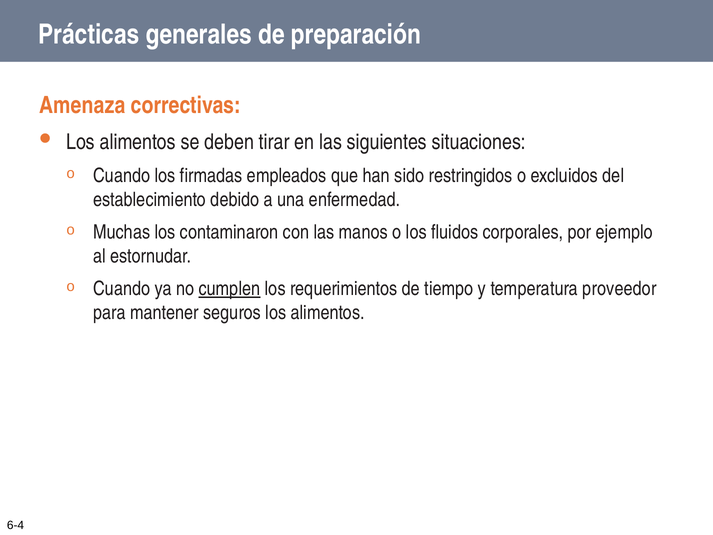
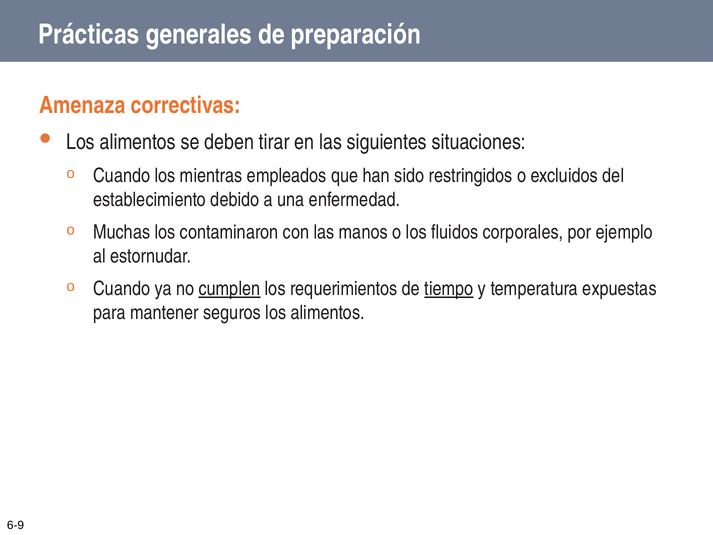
firmadas: firmadas -> mientras
tiempo underline: none -> present
proveedor: proveedor -> expuestas
6-4: 6-4 -> 6-9
